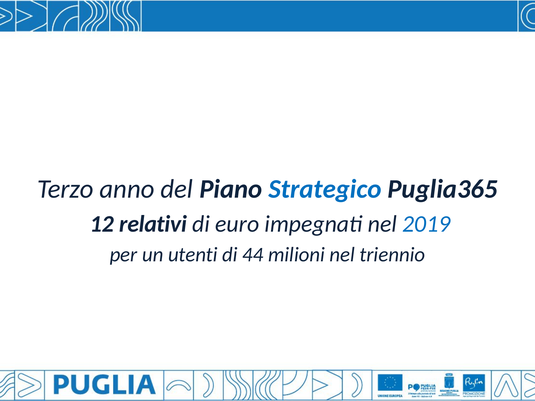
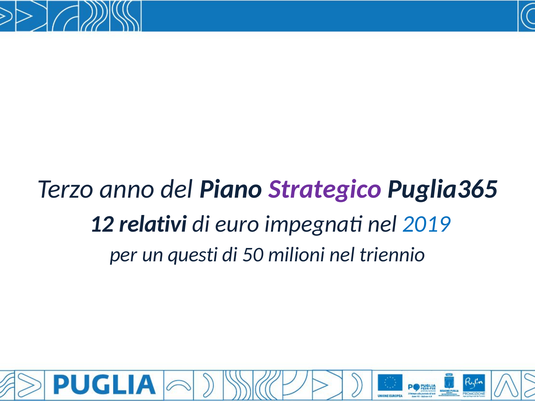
Strategico colour: blue -> purple
utenti: utenti -> questi
44: 44 -> 50
